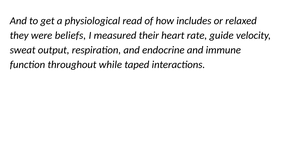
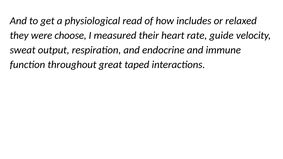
beliefs: beliefs -> choose
while: while -> great
